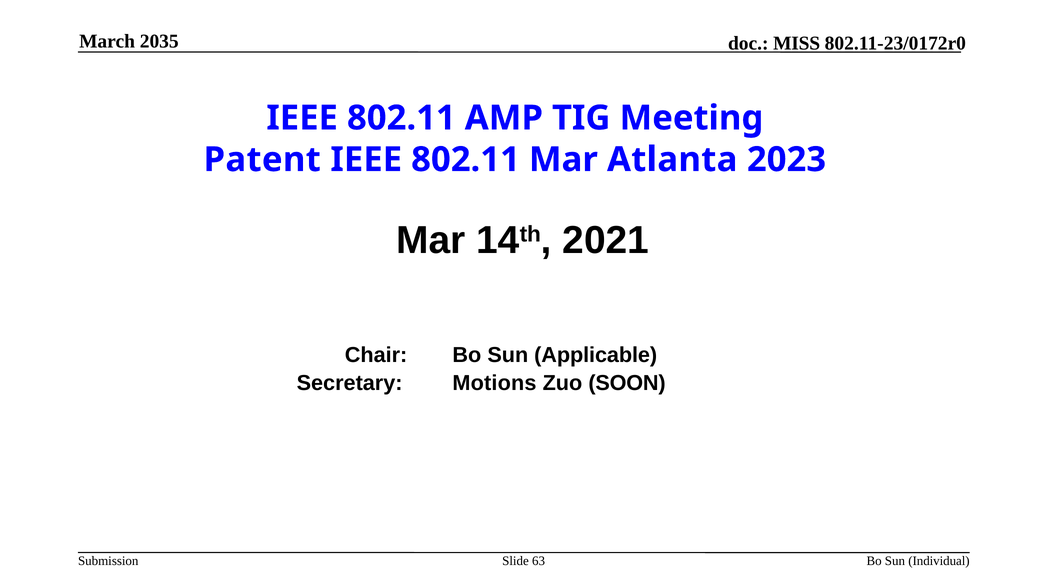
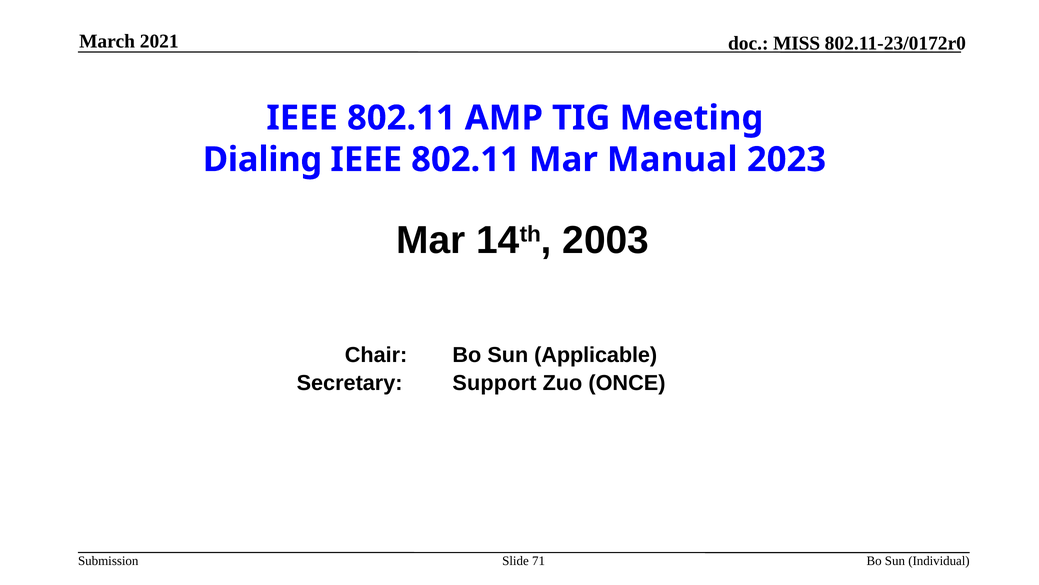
2035: 2035 -> 2021
Patent: Patent -> Dialing
Atlanta: Atlanta -> Manual
2021: 2021 -> 2003
Motions: Motions -> Support
SOON: SOON -> ONCE
63: 63 -> 71
